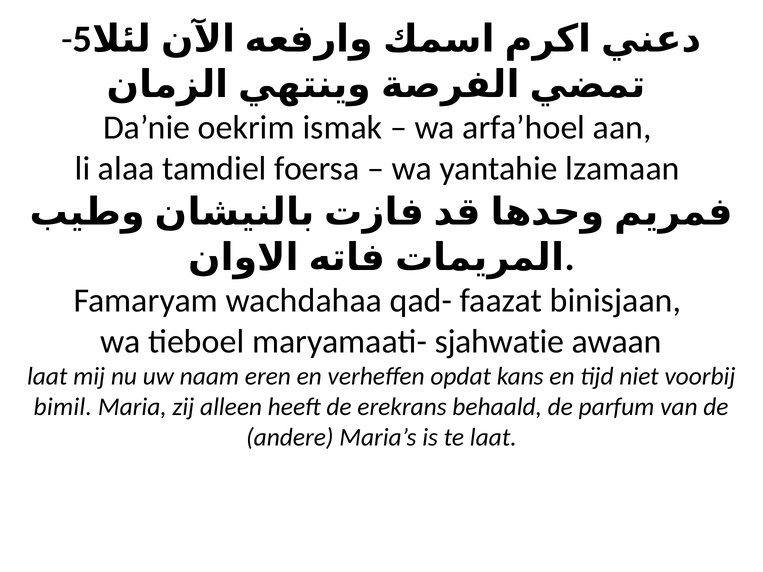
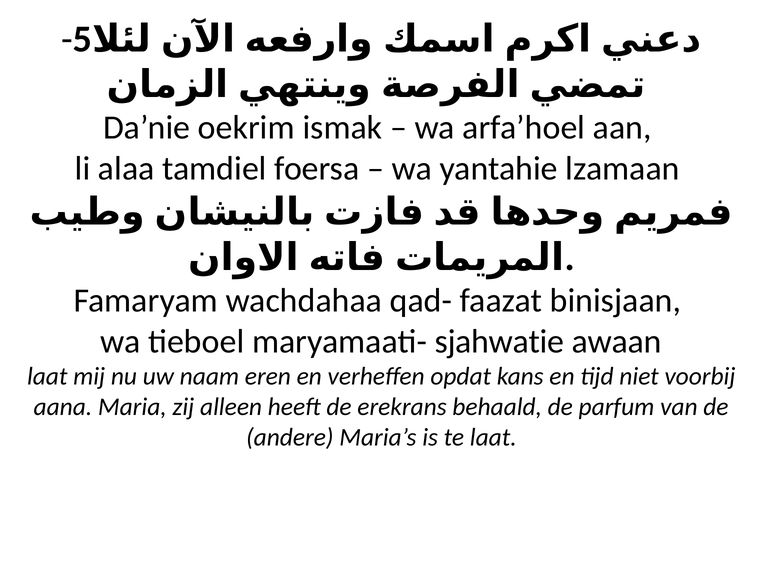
bimil: bimil -> aana
